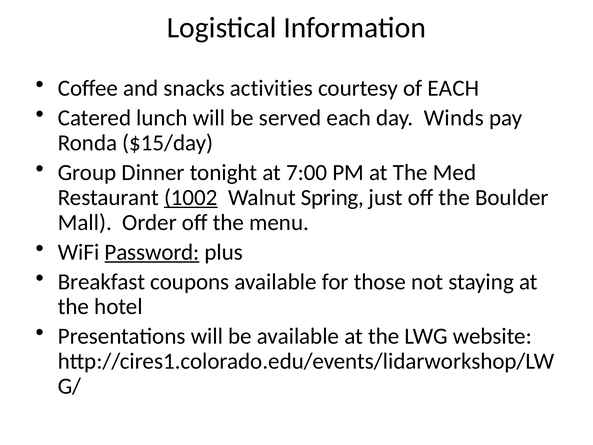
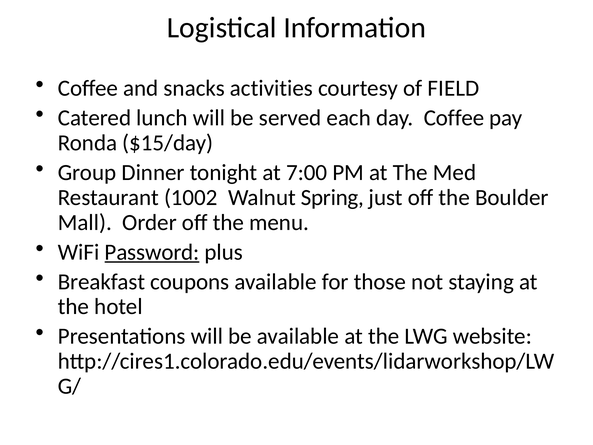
of EACH: EACH -> FIELD
day Winds: Winds -> Coffee
1002 underline: present -> none
